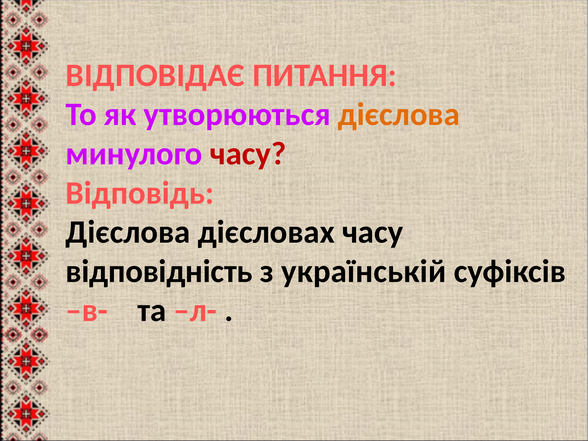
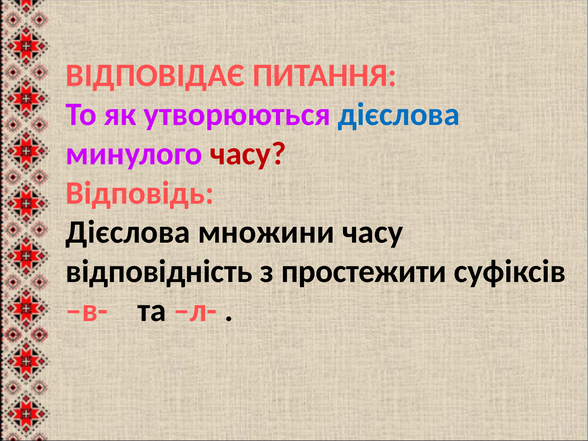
дієслова at (399, 115) colour: orange -> blue
дієсловах: дієсловах -> множини
українській: українській -> простежити
